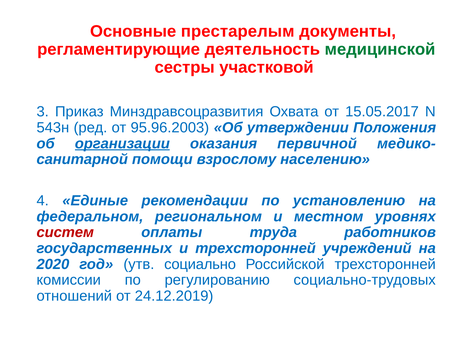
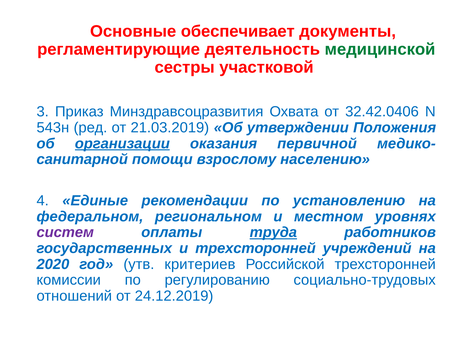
престарелым: престарелым -> обеспечивает
15.05.2017: 15.05.2017 -> 32.42.0406
95.96.2003: 95.96.2003 -> 21.03.2019
систем colour: red -> purple
труда underline: none -> present
социально: социально -> критериев
